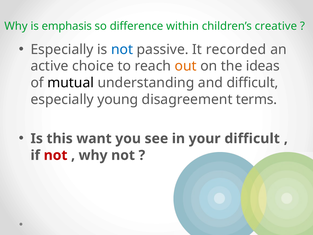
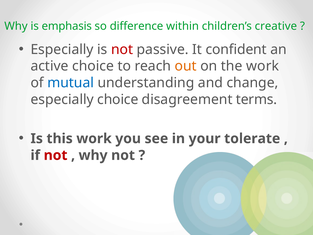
not at (122, 49) colour: blue -> red
recorded: recorded -> confident
the ideas: ideas -> work
mutual colour: black -> blue
and difficult: difficult -> change
especially young: young -> choice
this want: want -> work
your difficult: difficult -> tolerate
